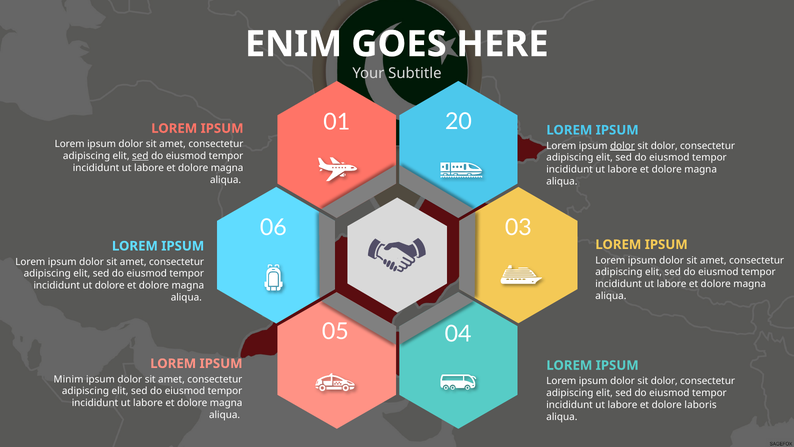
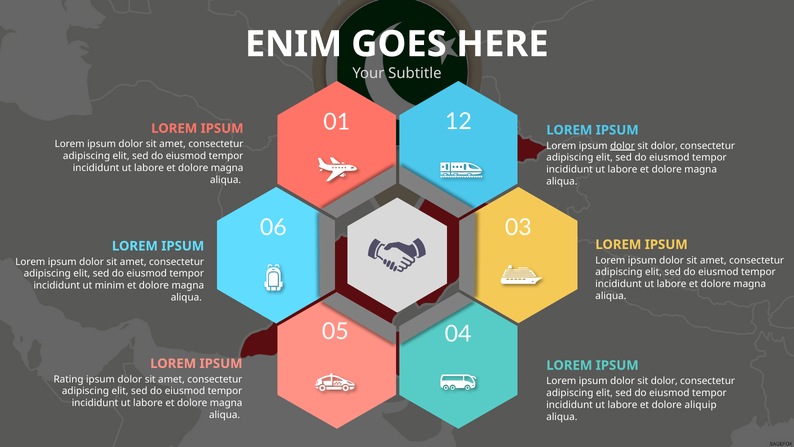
20: 20 -> 12
sed at (140, 156) underline: present -> none
ut dolore: dolore -> minim
Minim: Minim -> Rating
laboris: laboris -> aliquip
